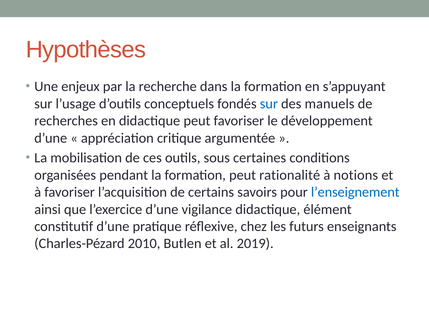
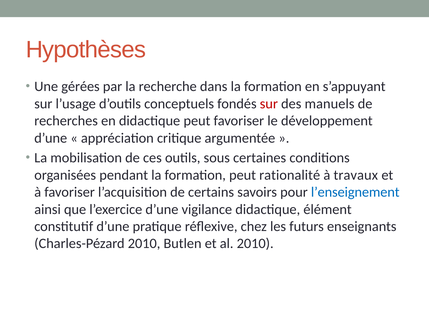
enjeux: enjeux -> gérées
sur at (269, 104) colour: blue -> red
notions: notions -> travaux
al 2019: 2019 -> 2010
